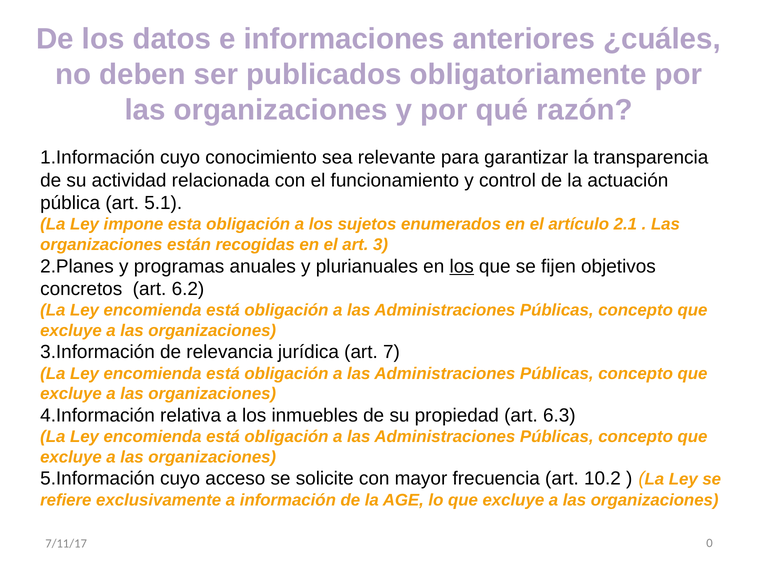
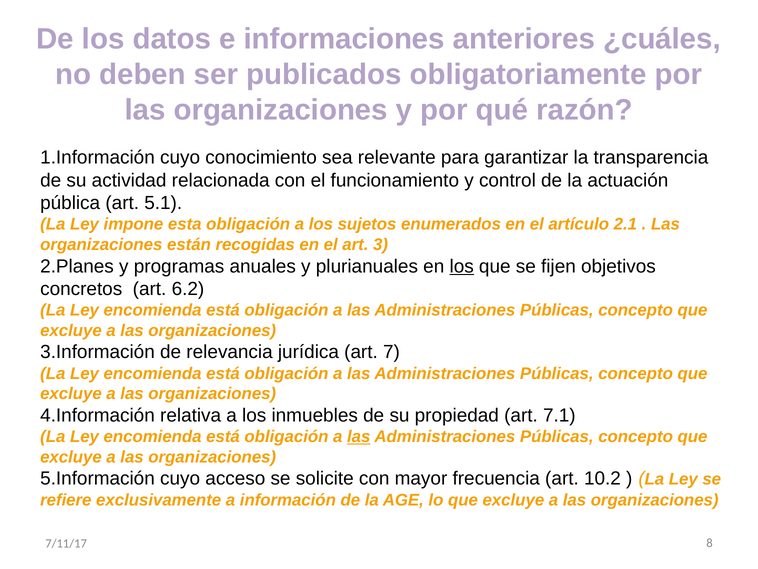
6.3: 6.3 -> 7.1
las at (359, 436) underline: none -> present
0: 0 -> 8
